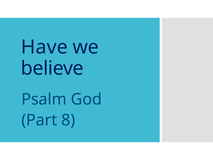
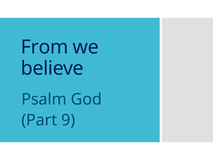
Have: Have -> From
8: 8 -> 9
